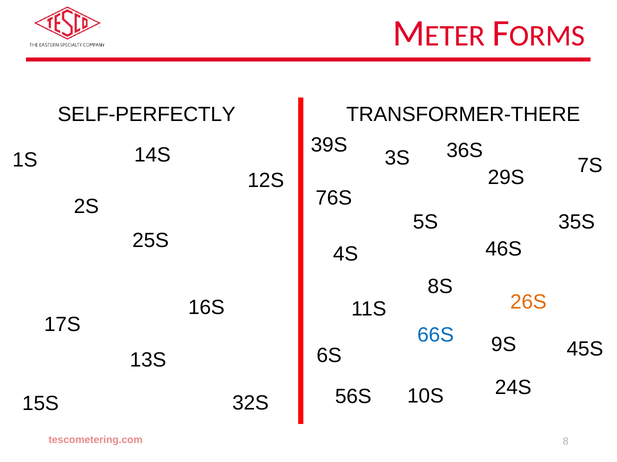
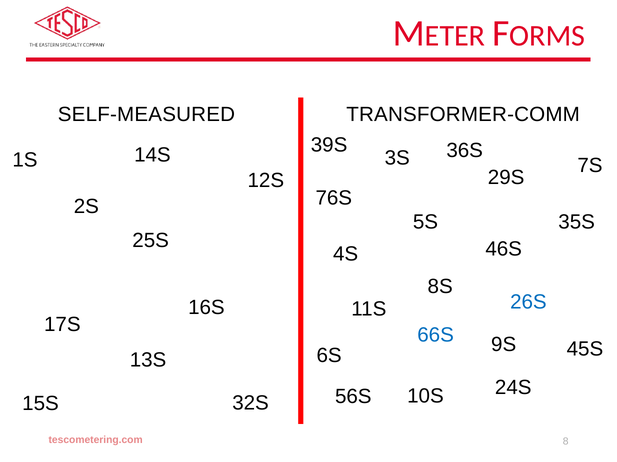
SELF-PERFECTLY: SELF-PERFECTLY -> SELF-MEASURED
TRANSFORMER-THERE: TRANSFORMER-THERE -> TRANSFORMER-COMM
26S colour: orange -> blue
